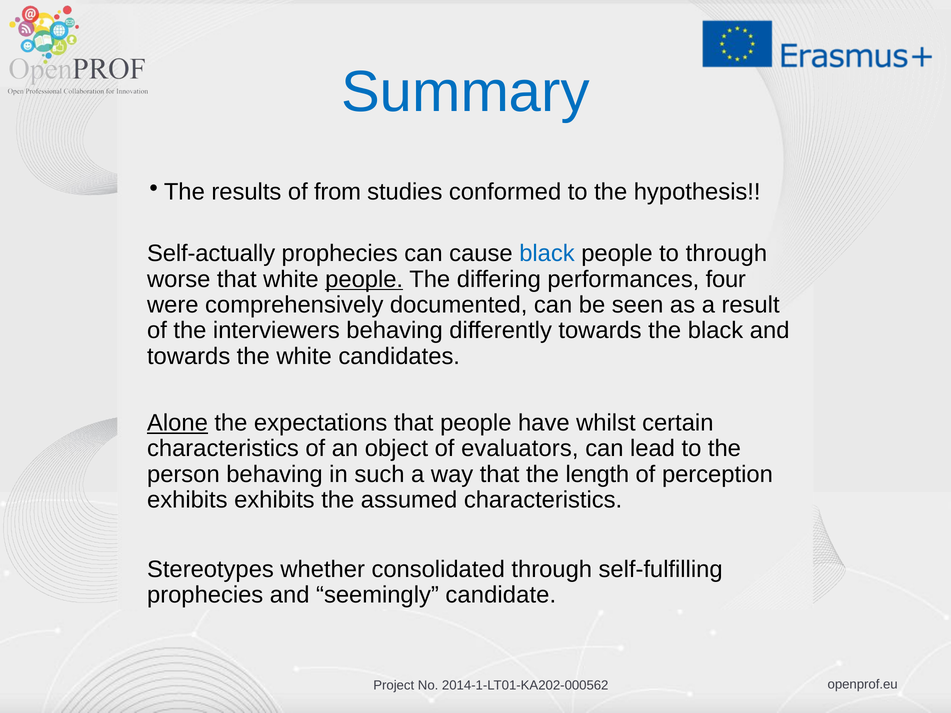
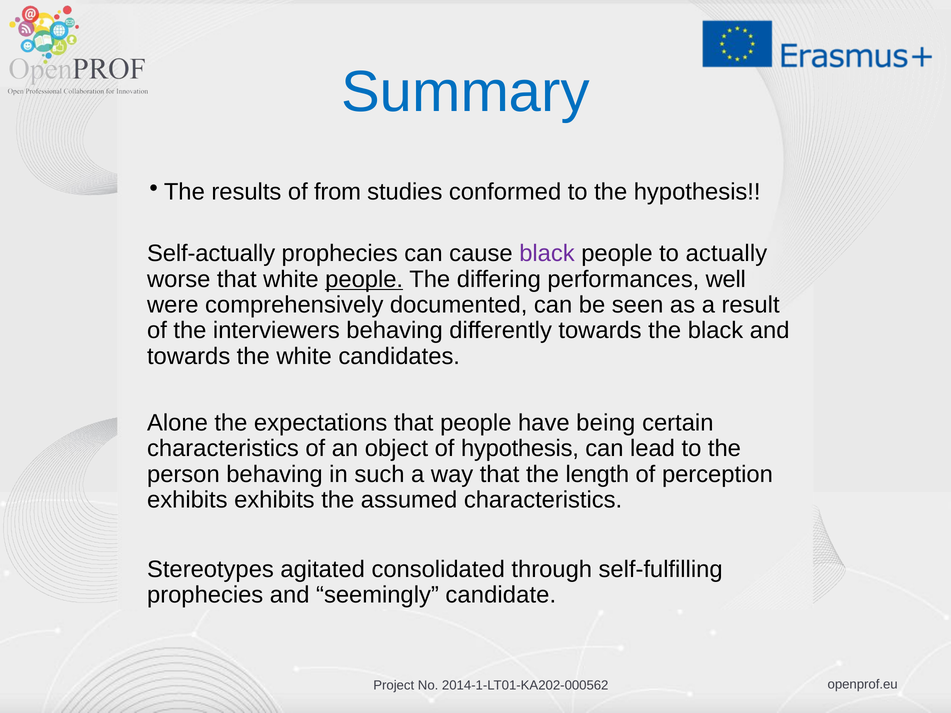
black at (547, 254) colour: blue -> purple
to through: through -> actually
four: four -> well
Alone underline: present -> none
whilst: whilst -> being
of evaluators: evaluators -> hypothesis
whether: whether -> agitated
